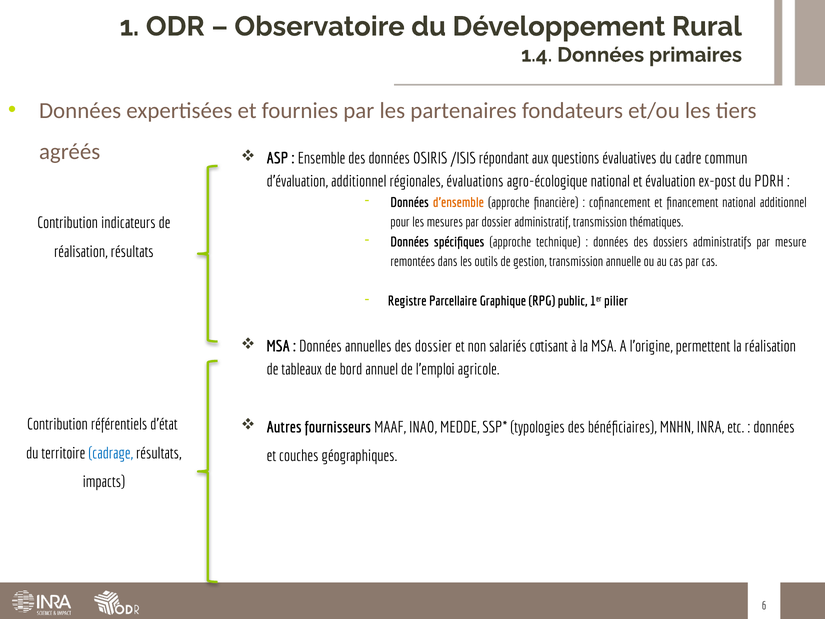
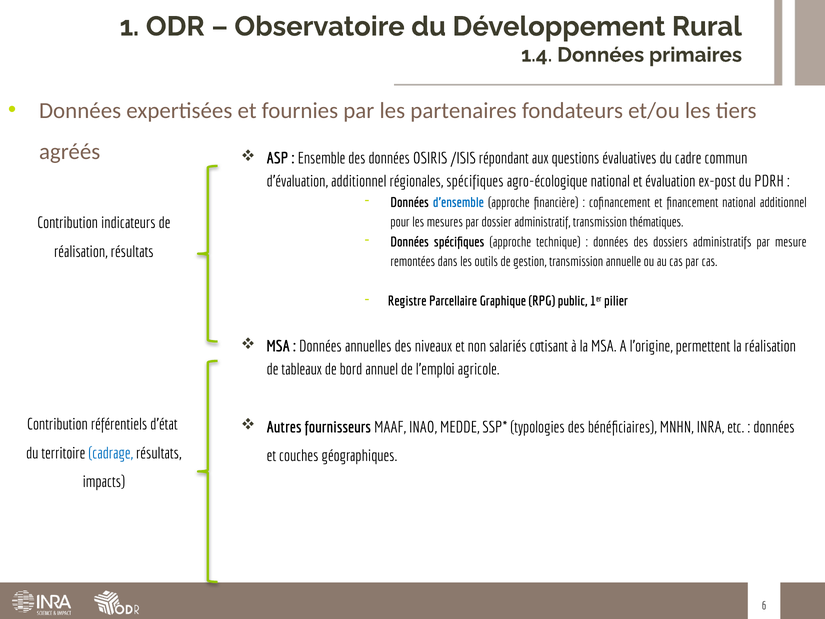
régionales évaluations: évaluations -> spécifiques
d’ensemble colour: orange -> blue
des dossier: dossier -> niveaux
